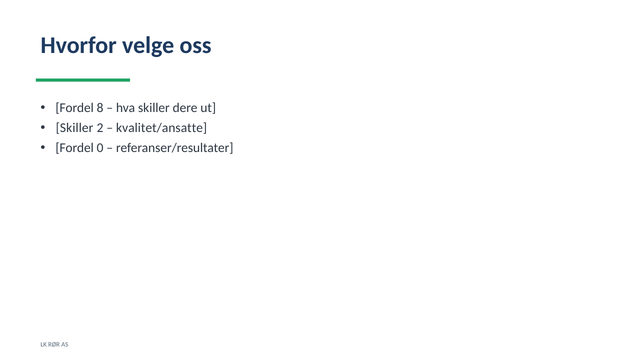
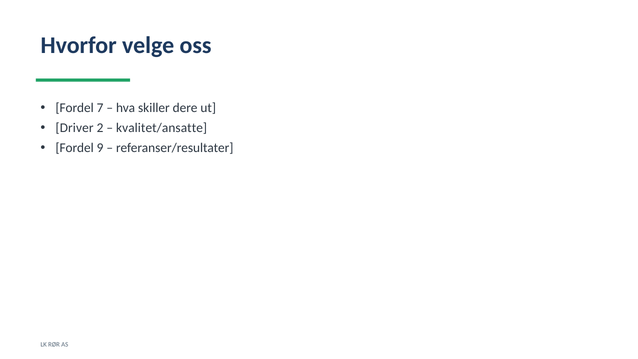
8: 8 -> 7
Skiller at (75, 128): Skiller -> Driver
0: 0 -> 9
